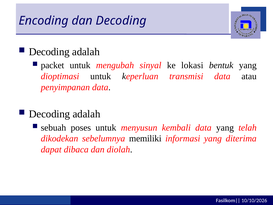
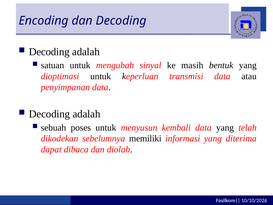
packet: packet -> satuan
lokasi: lokasi -> masih
